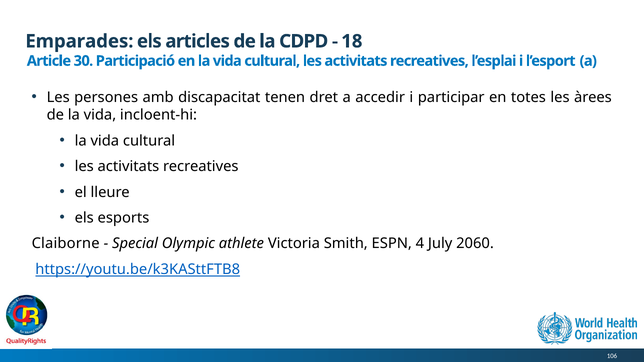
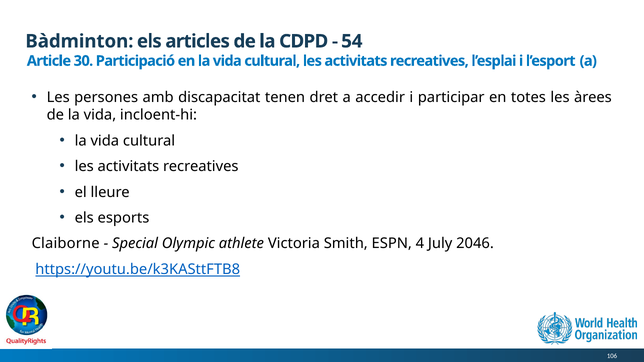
Emparades: Emparades -> Bàdminton
18: 18 -> 54
2060: 2060 -> 2046
